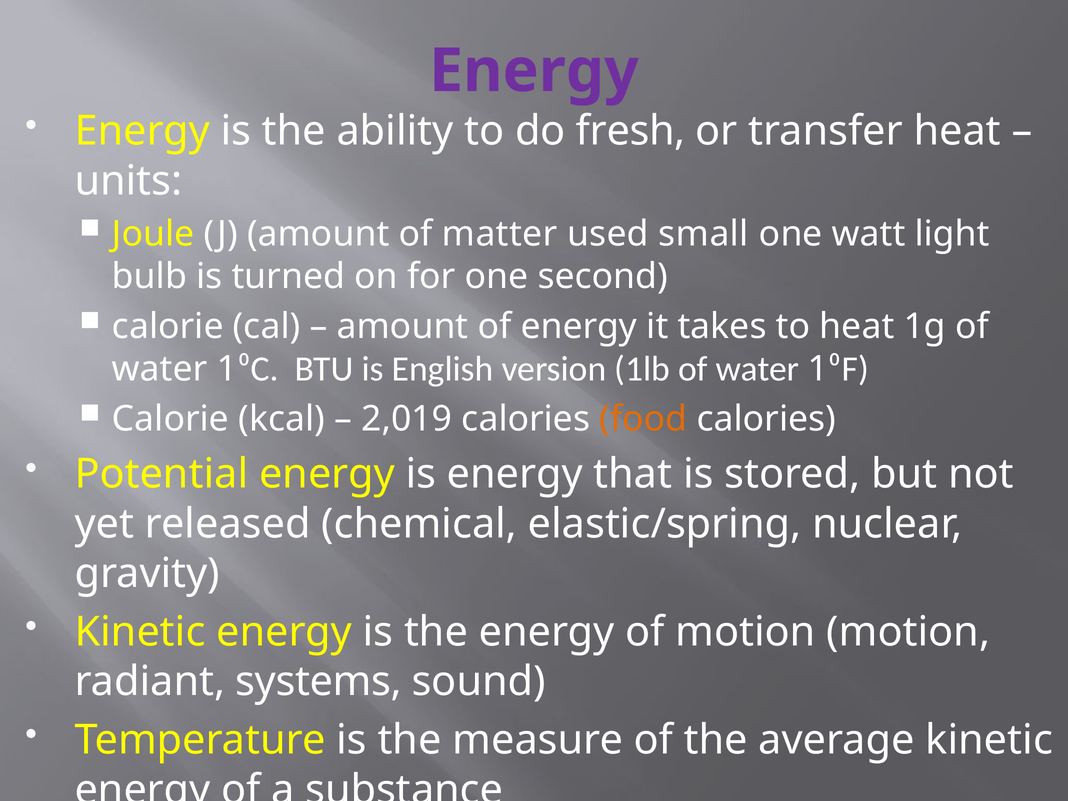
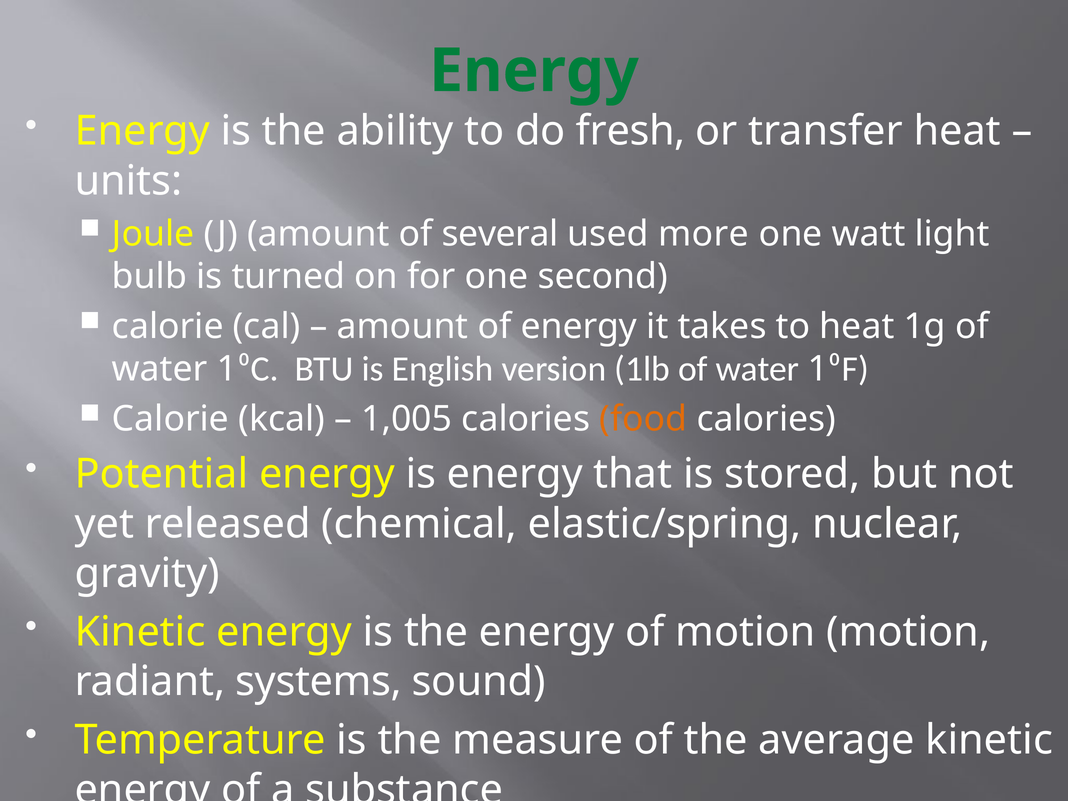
Energy at (534, 71) colour: purple -> green
matter: matter -> several
small: small -> more
2,019: 2,019 -> 1,005
